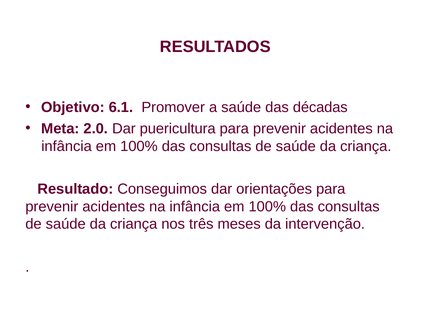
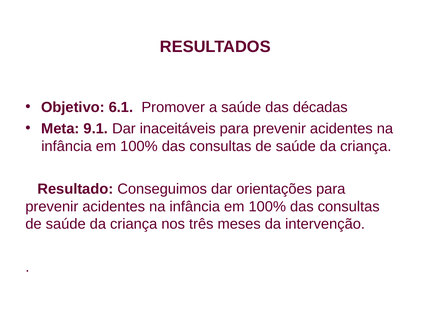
2.0: 2.0 -> 9.1
puericultura: puericultura -> inaceitáveis
